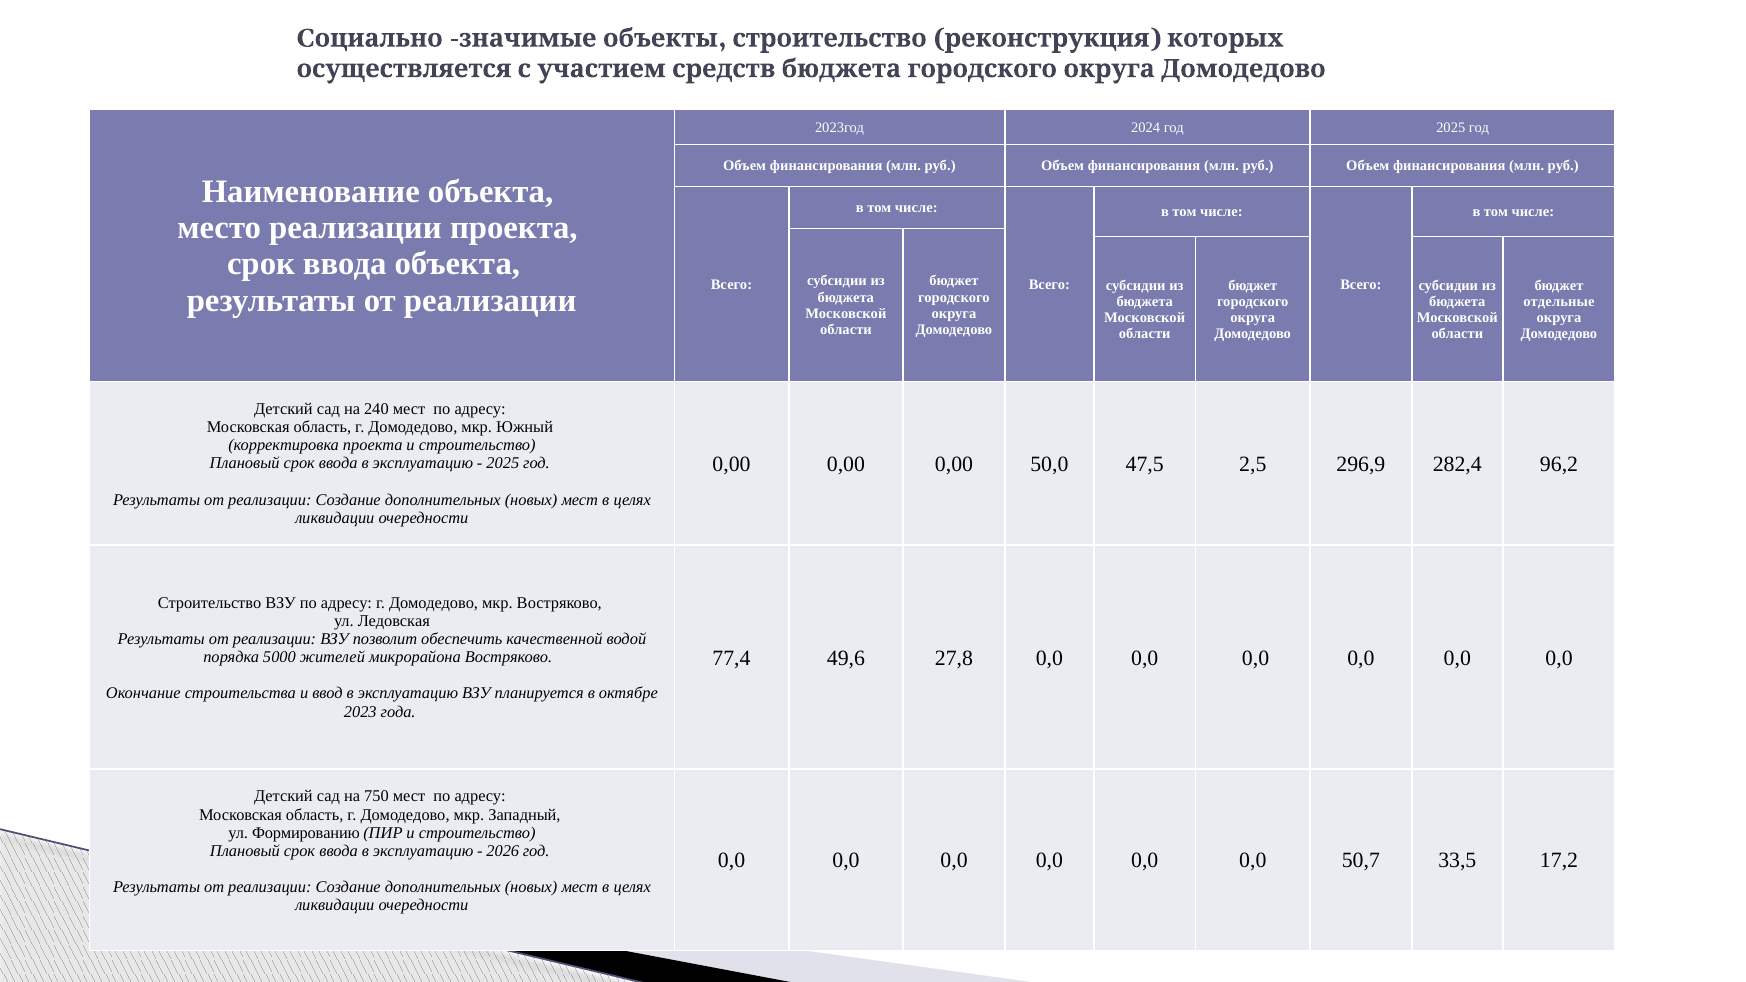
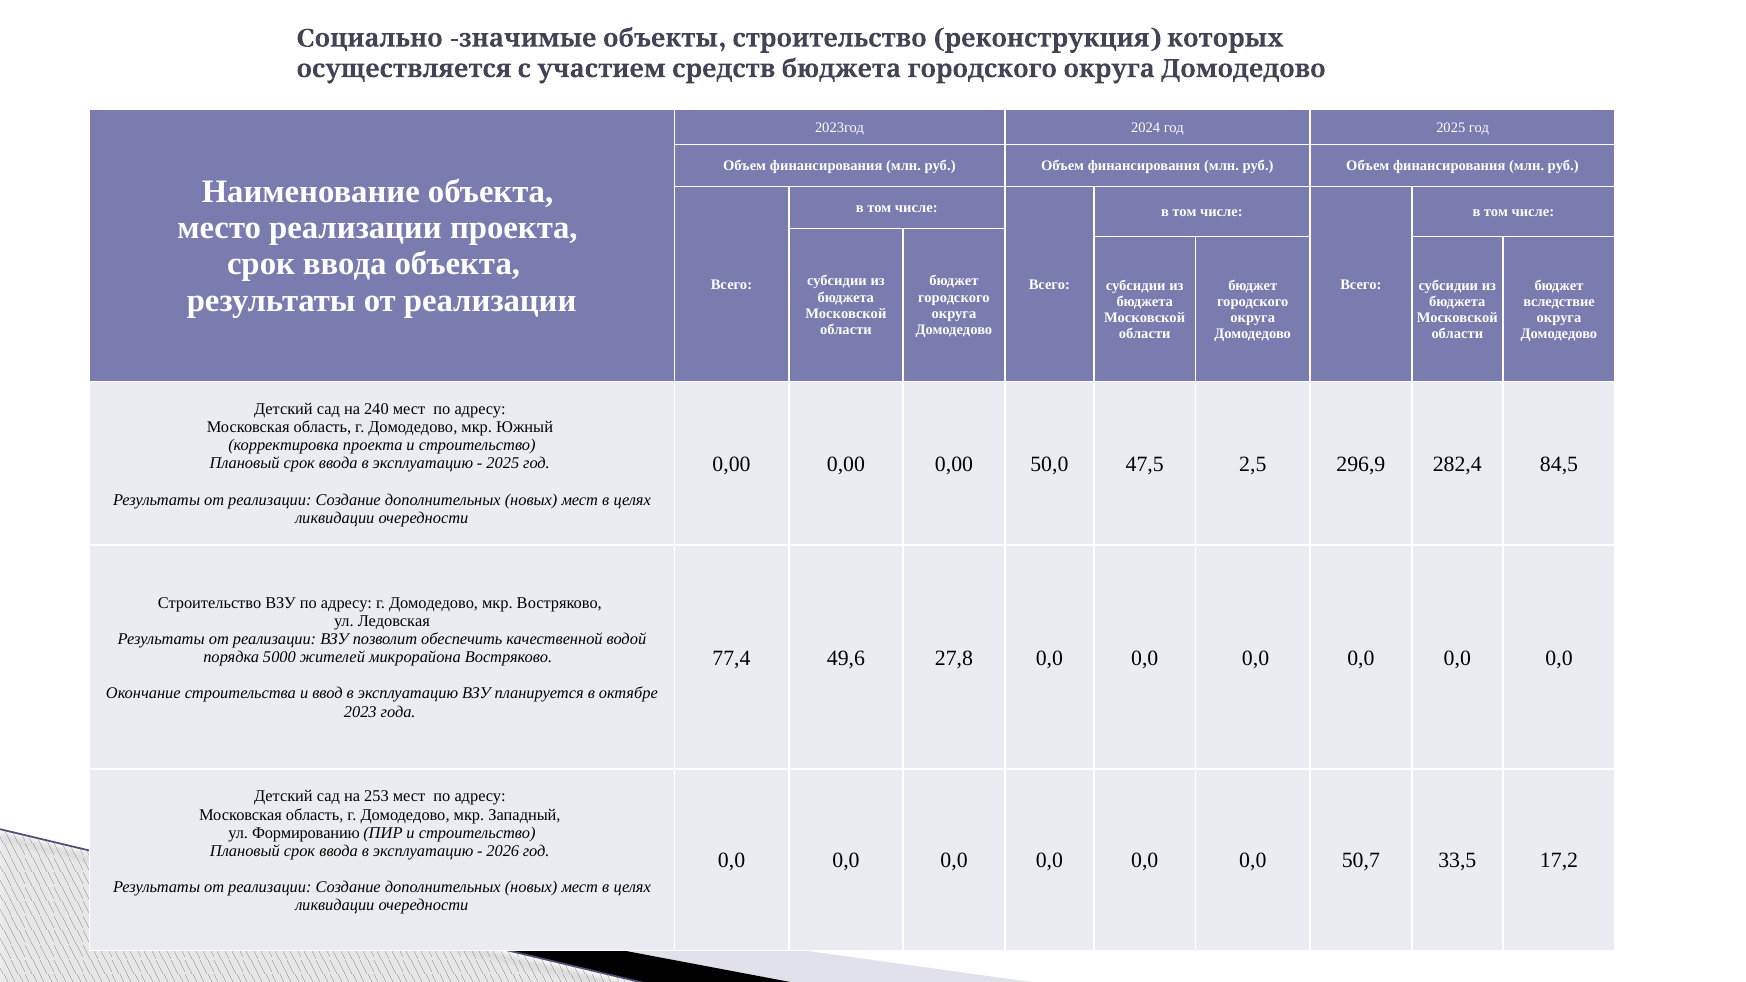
отдельные: отдельные -> вследствие
96,2: 96,2 -> 84,5
750: 750 -> 253
